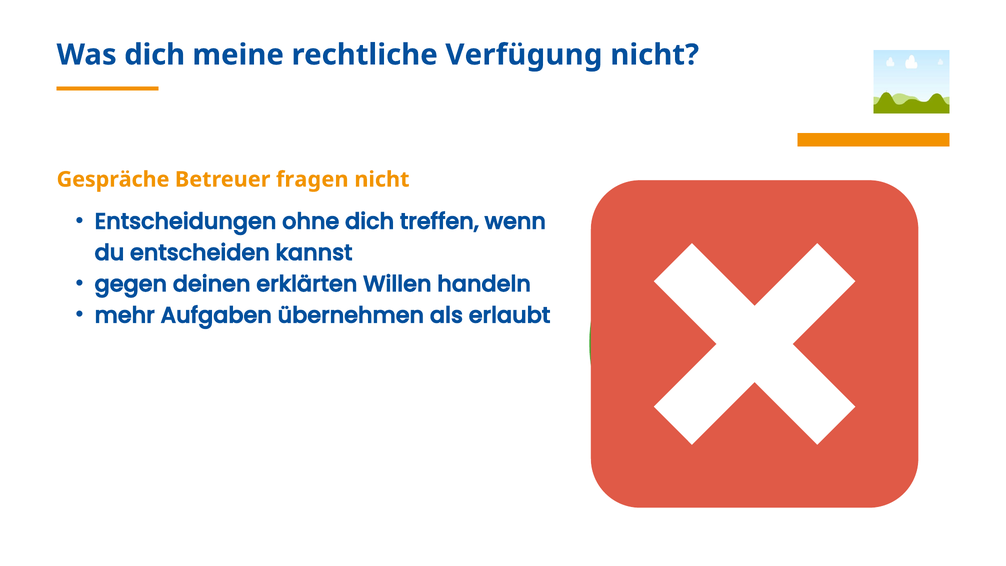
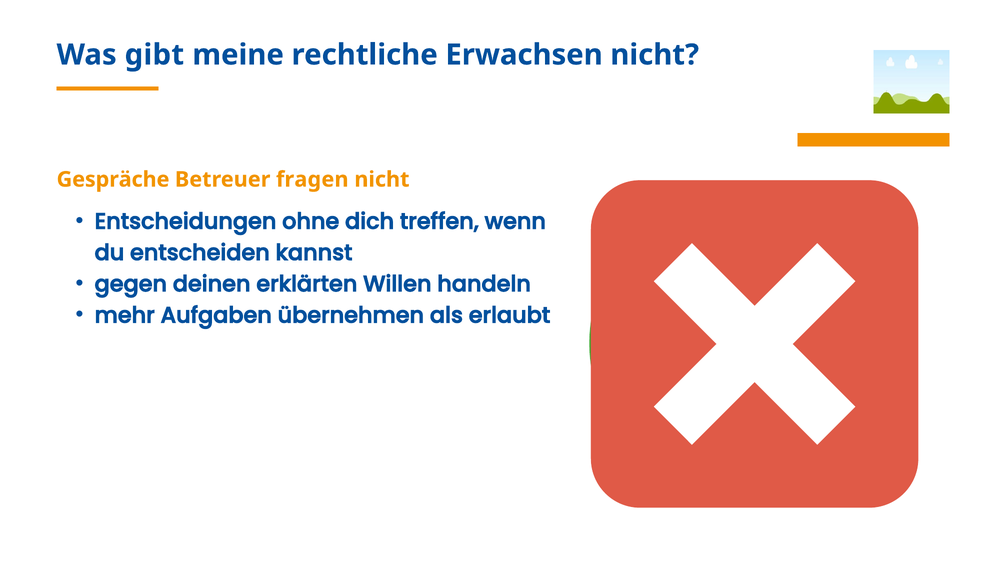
Was dich: dich -> gibt
Verfügung: Verfügung -> Erwachsen
